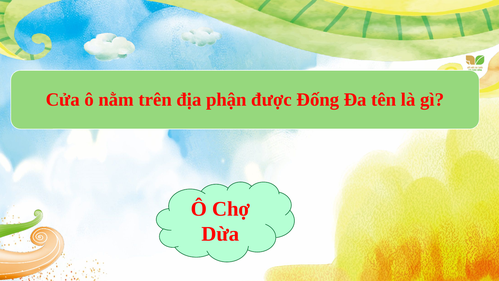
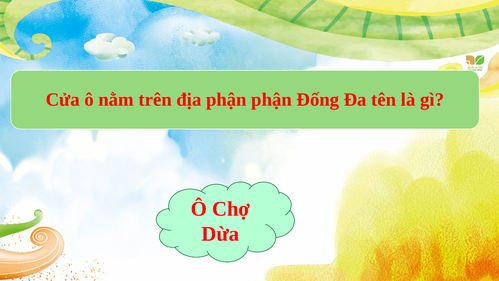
phận được: được -> phận
